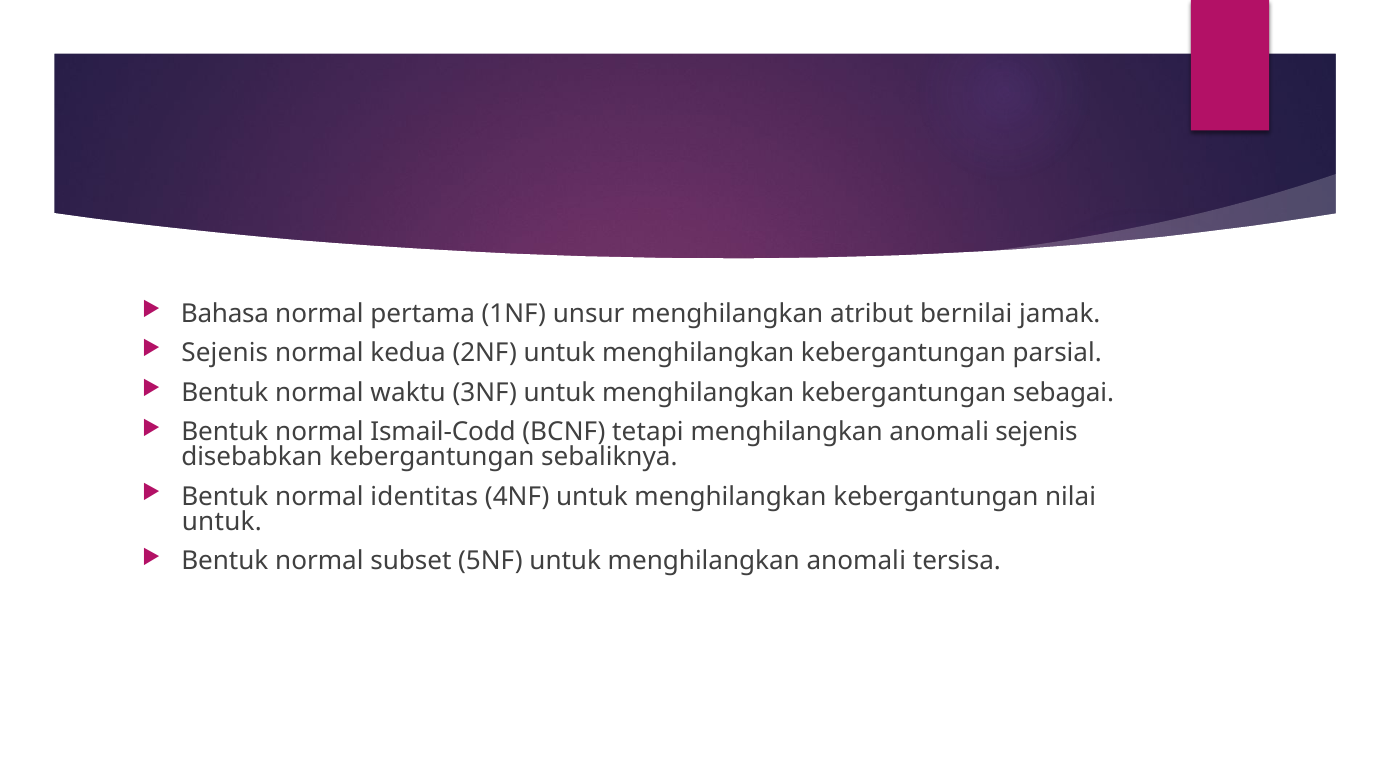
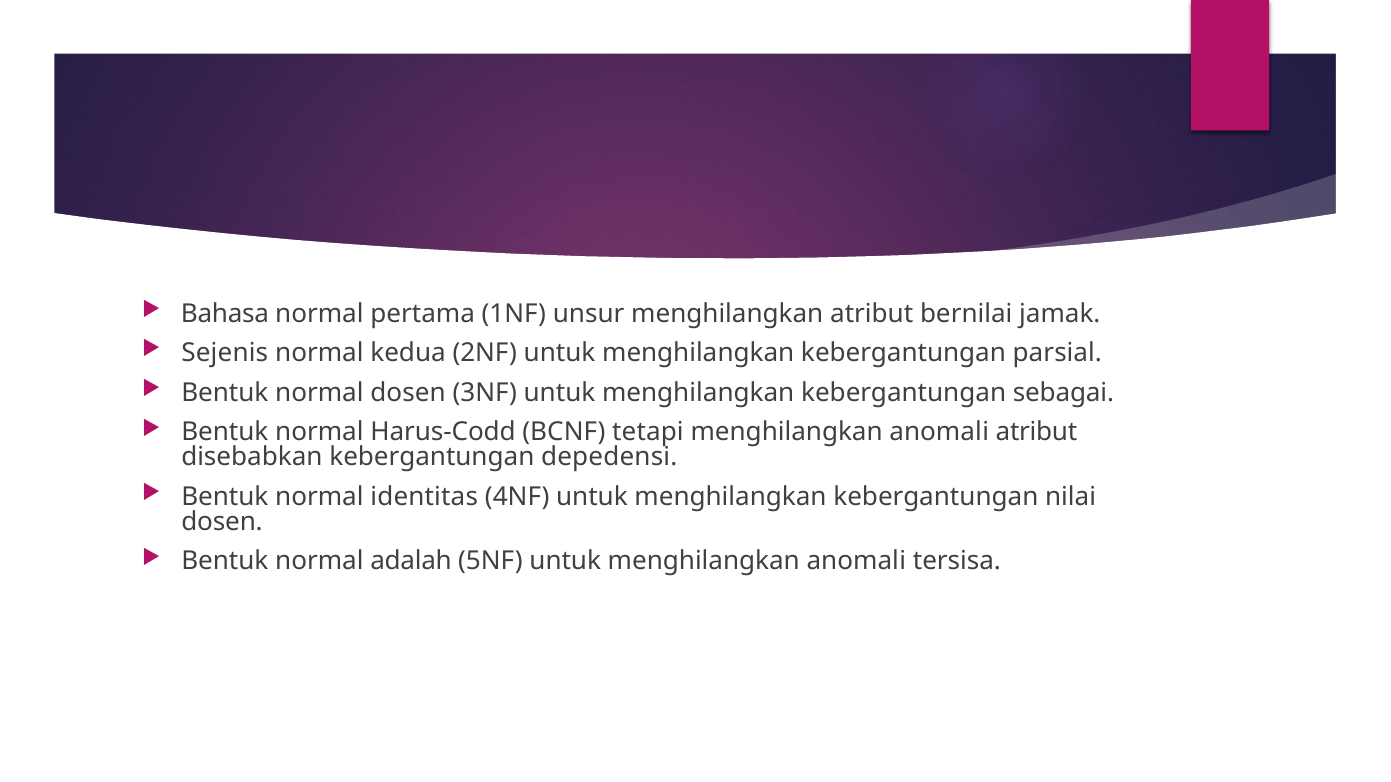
normal waktu: waktu -> dosen
Ismail-Codd: Ismail-Codd -> Harus-Codd
anomali sejenis: sejenis -> atribut
sebaliknya: sebaliknya -> depedensi
untuk at (222, 522): untuk -> dosen
subset: subset -> adalah
